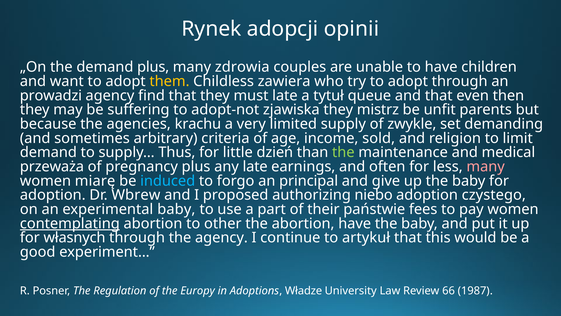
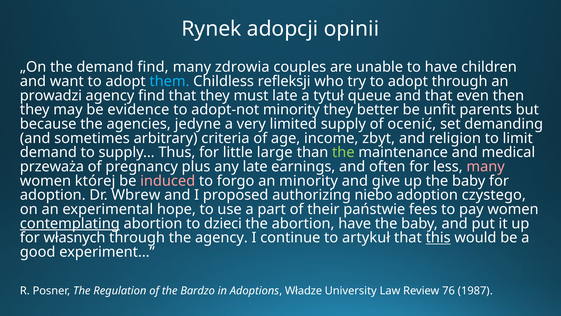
demand plus: plus -> find
them colour: yellow -> light blue
zawiera: zawiera -> refleksji
suffering: suffering -> evidence
adopt-not zjawiska: zjawiska -> minority
mistrz: mistrz -> better
krachu: krachu -> jedyne
zwykle: zwykle -> ocenić
sold: sold -> zbyt
dzień: dzień -> large
miarę: miarę -> której
induced colour: light blue -> pink
an principal: principal -> minority
experimental baby: baby -> hope
other: other -> dzieci
this underline: none -> present
Europy: Europy -> Bardzo
66: 66 -> 76
